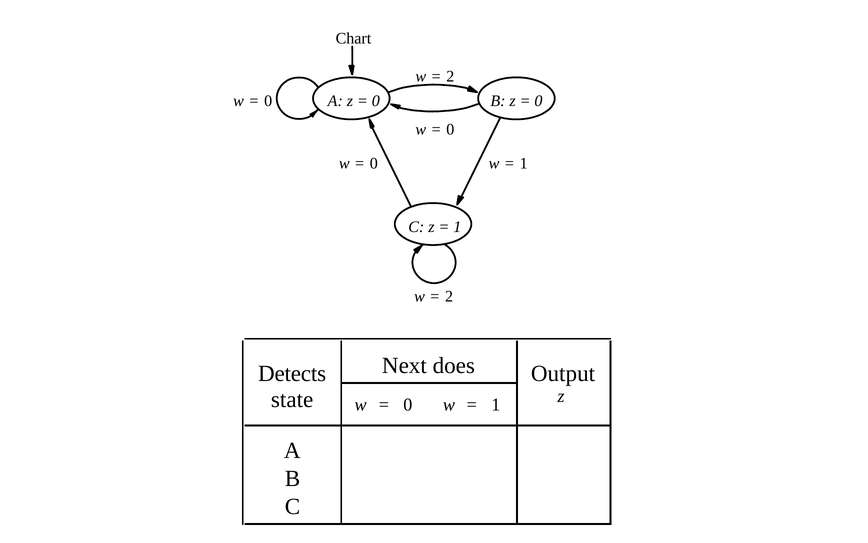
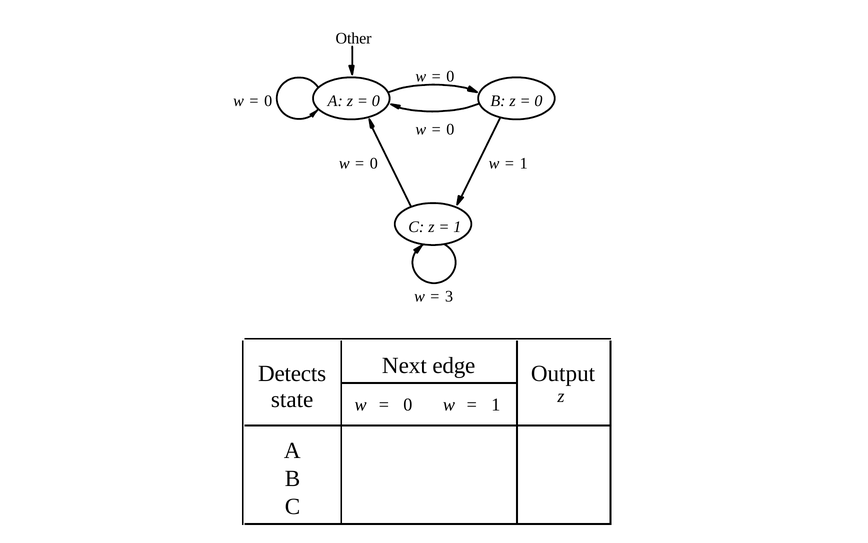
Chart: Chart -> Other
2 at (450, 76): 2 -> 0
2 at (449, 296): 2 -> 3
does: does -> edge
